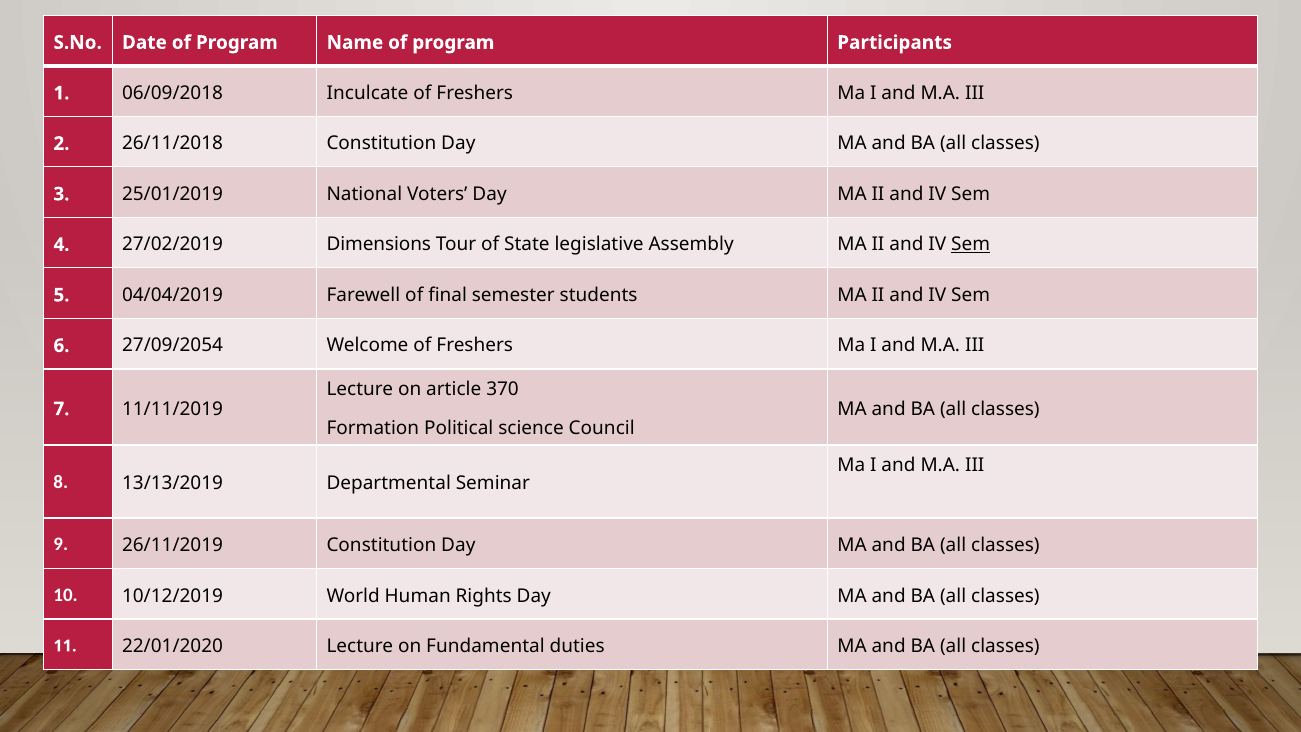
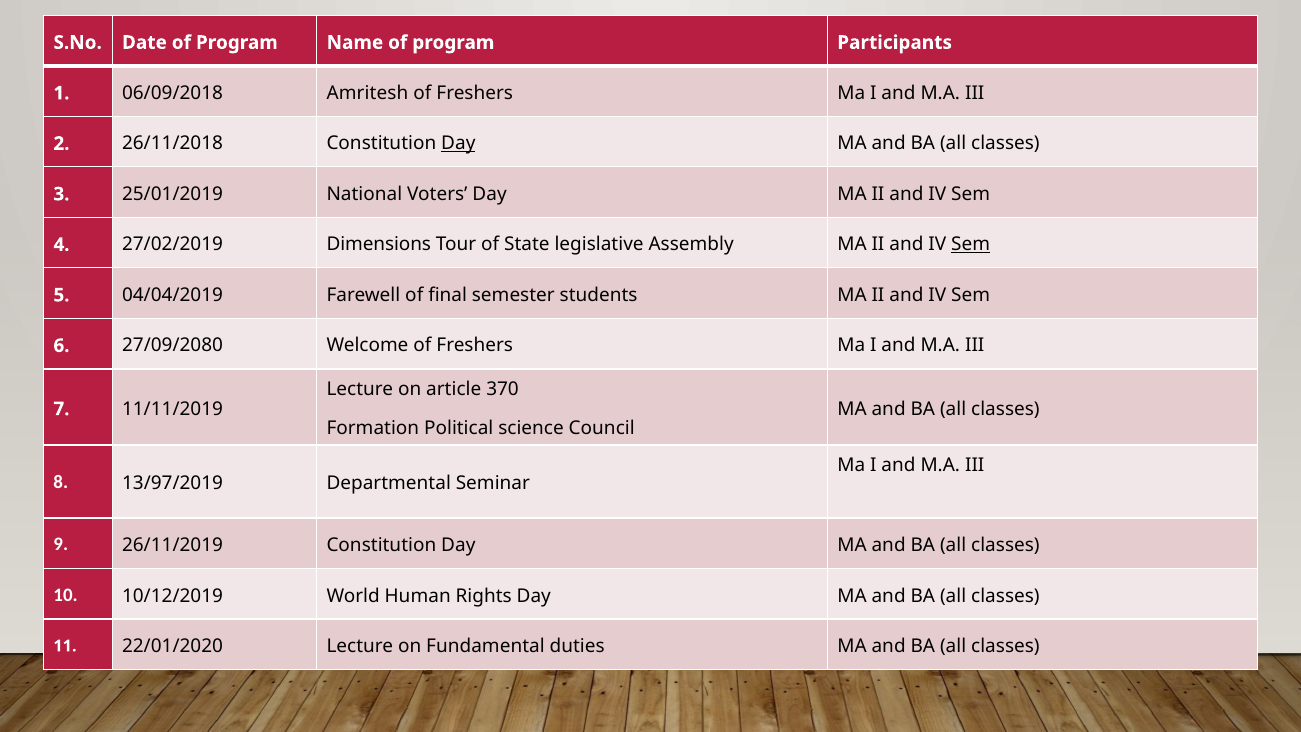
Inculcate: Inculcate -> Amritesh
Day at (458, 144) underline: none -> present
27/09/2054: 27/09/2054 -> 27/09/2080
13/13/2019: 13/13/2019 -> 13/97/2019
